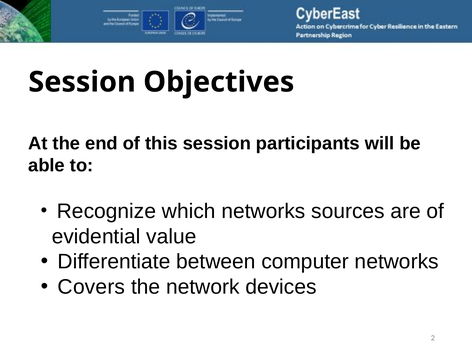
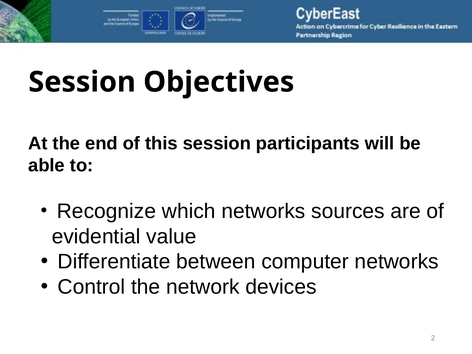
Covers: Covers -> Control
